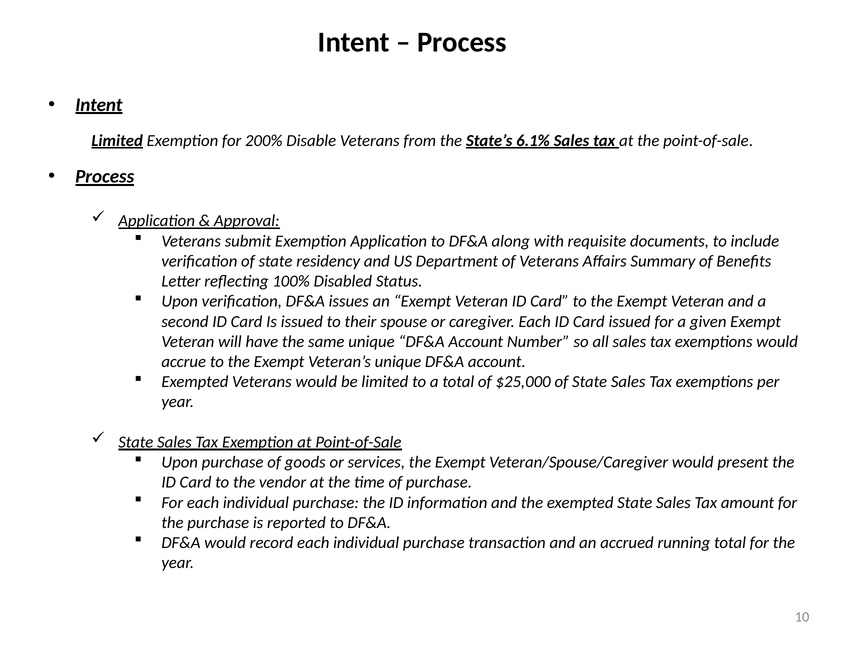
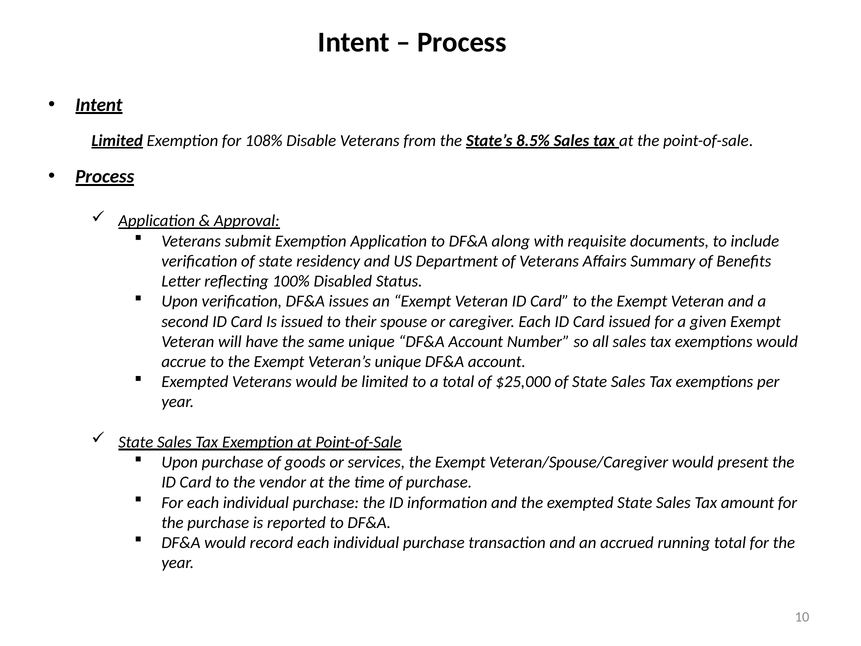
200%: 200% -> 108%
6.1%: 6.1% -> 8.5%
